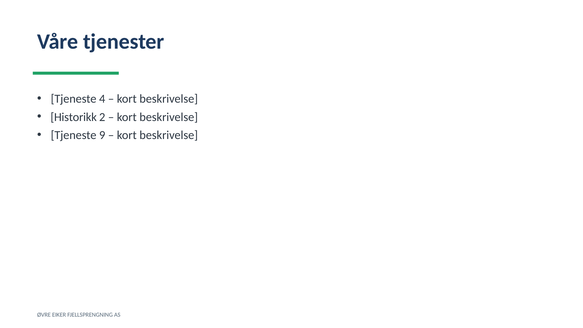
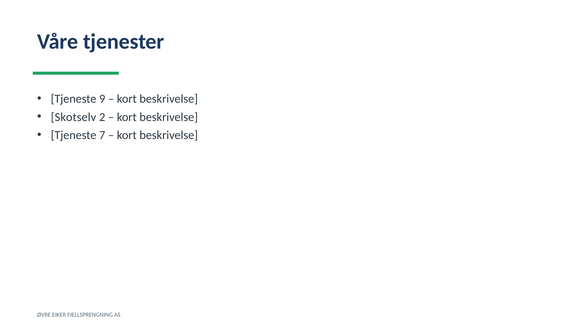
4: 4 -> 9
Historikk: Historikk -> Skotselv
9: 9 -> 7
